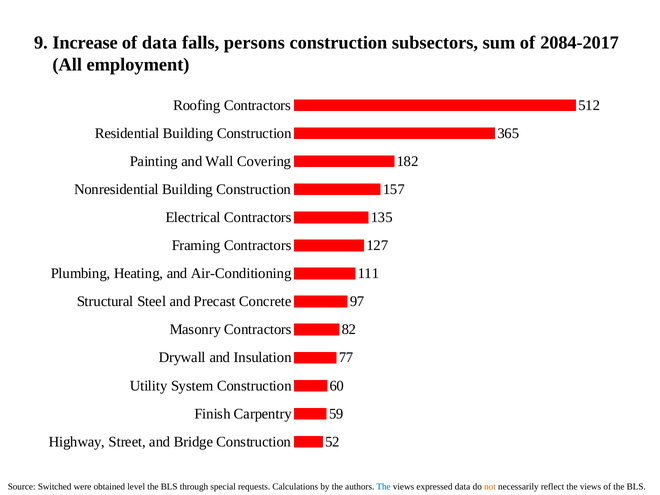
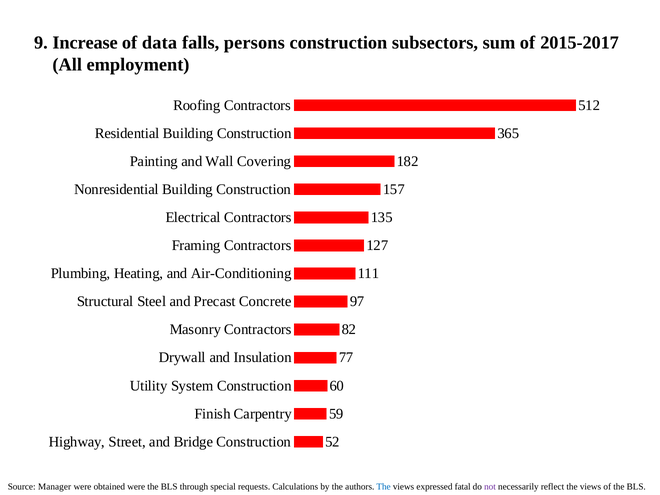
2084-2017: 2084-2017 -> 2015-2017
Switched: Switched -> Manager
obtained level: level -> were
expressed data: data -> fatal
not colour: orange -> purple
